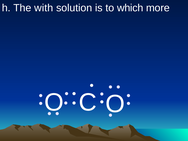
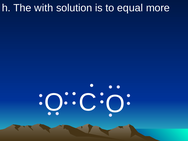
which: which -> equal
